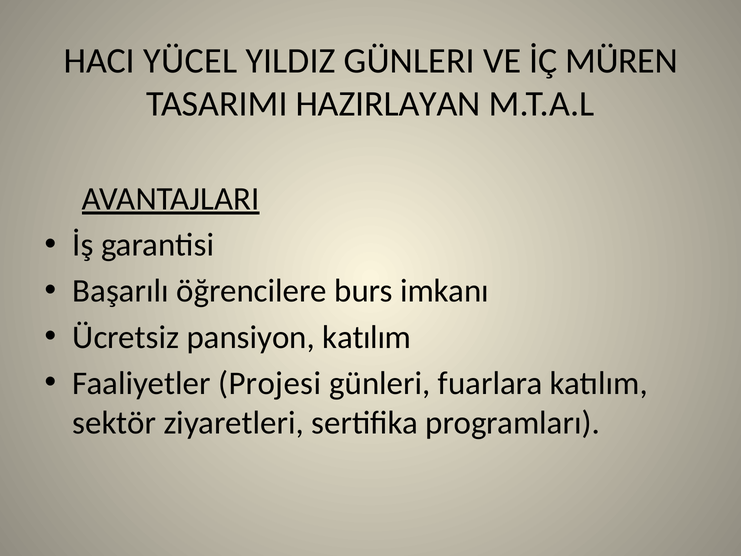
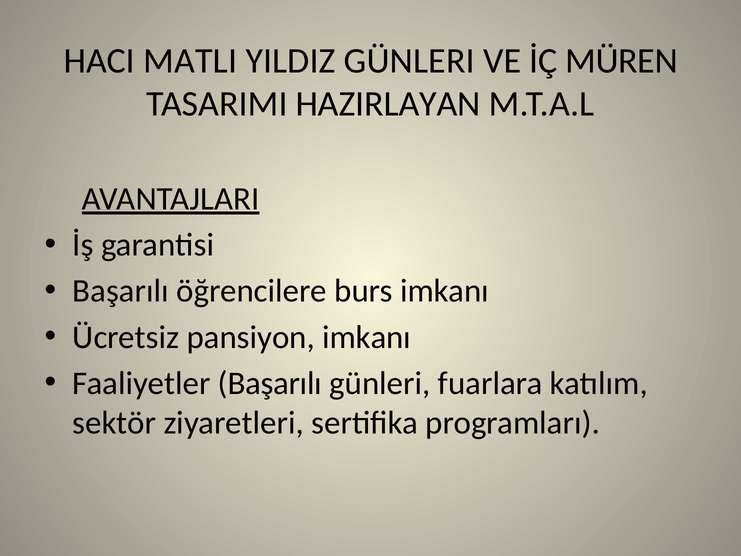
YÜCEL: YÜCEL -> MATLI
pansiyon katılım: katılım -> imkanı
Faaliyetler Projesi: Projesi -> Başarılı
